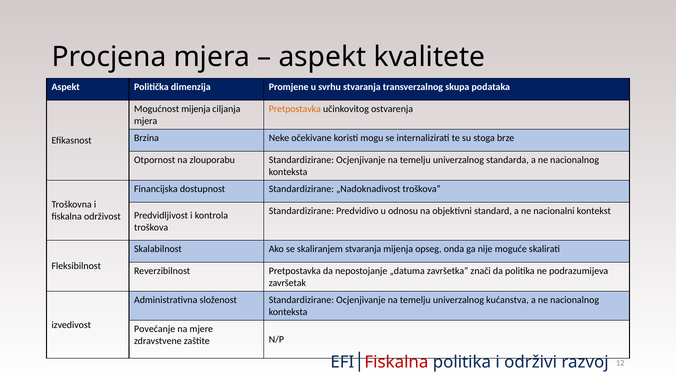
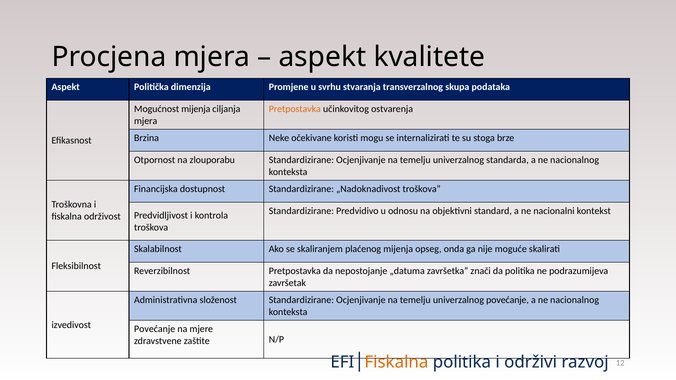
skaliranjem stvaranja: stvaranja -> plaćenog
univerzalnog kućanstva: kućanstva -> povećanje
Fiskalna at (396, 363) colour: red -> orange
